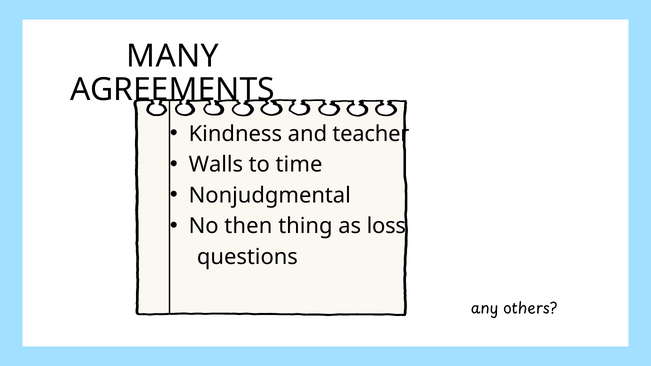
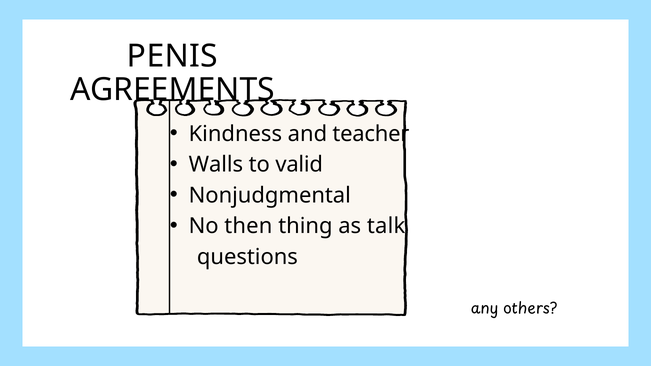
MANY: MANY -> PENIS
time: time -> valid
loss: loss -> talk
